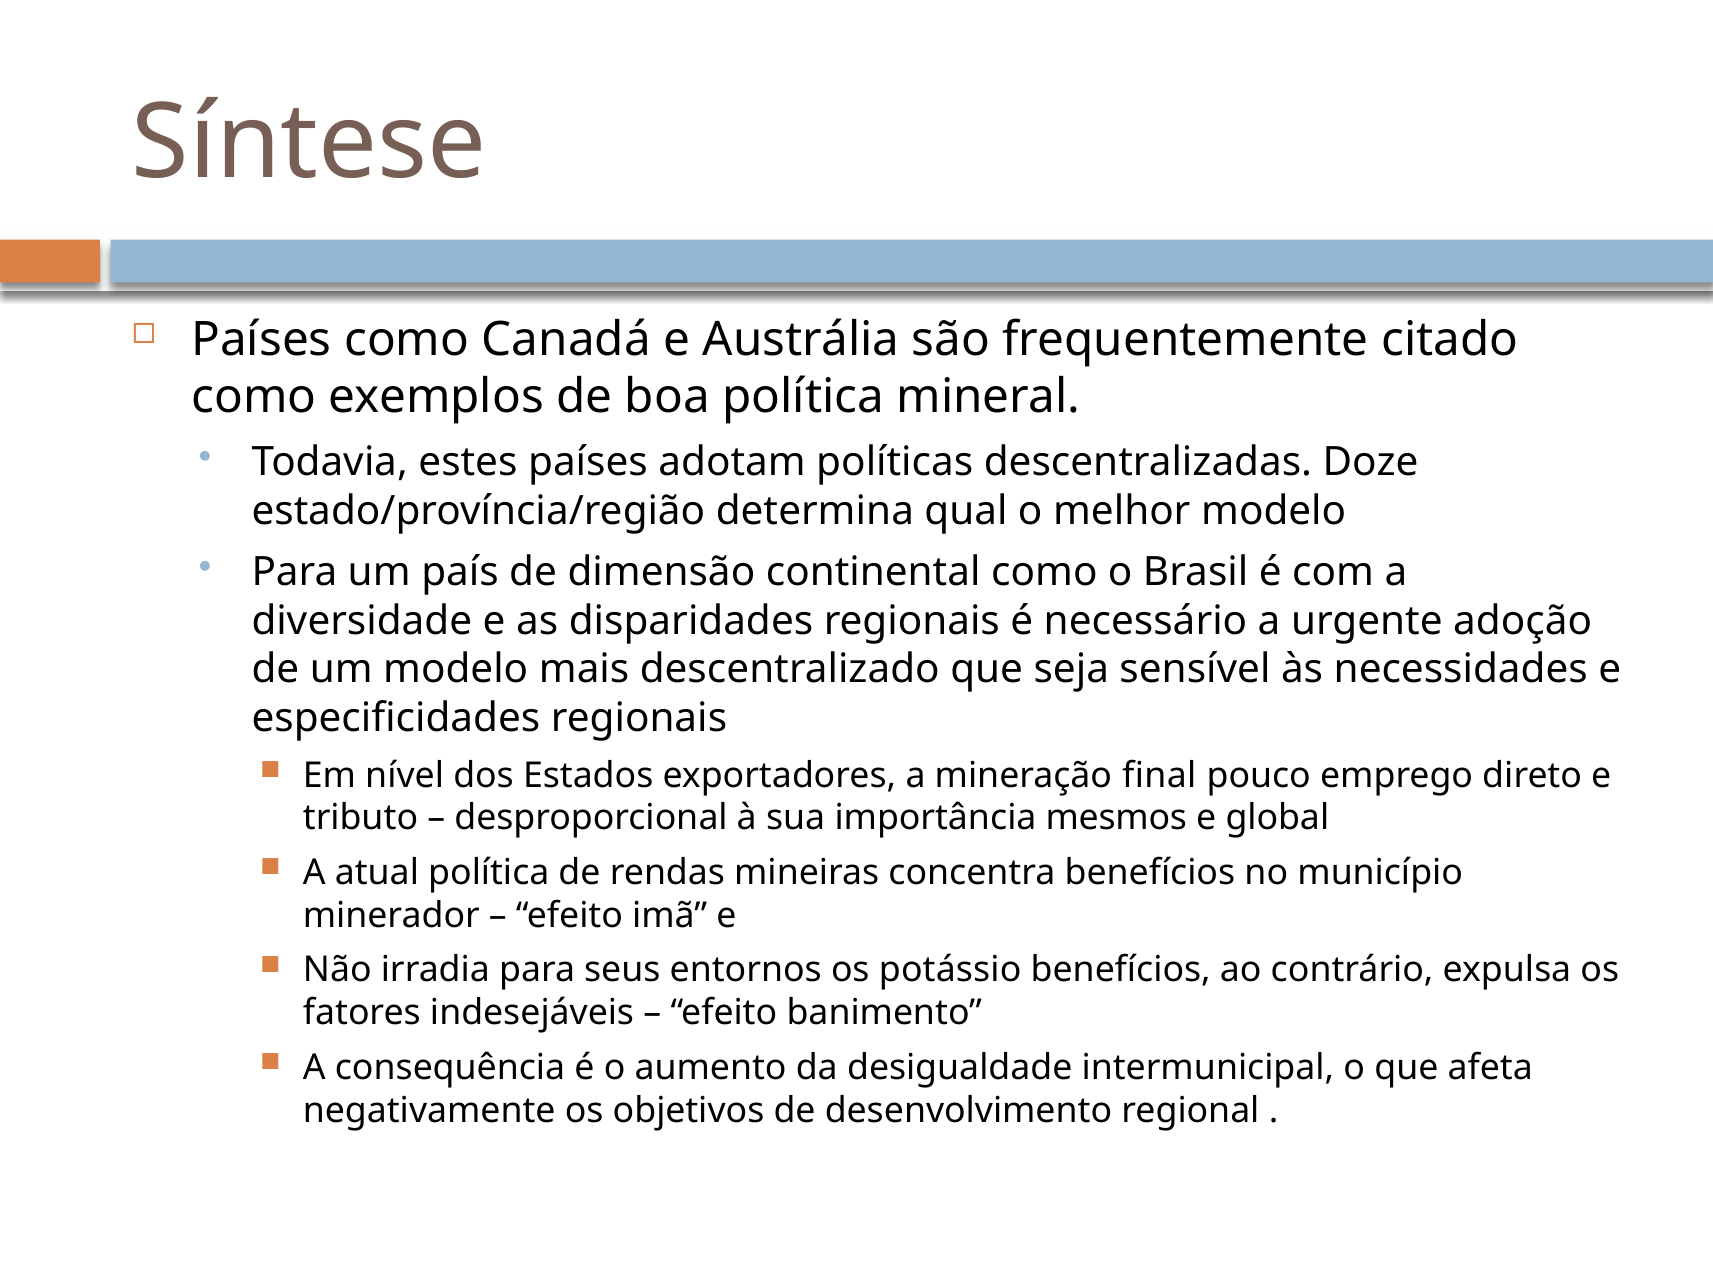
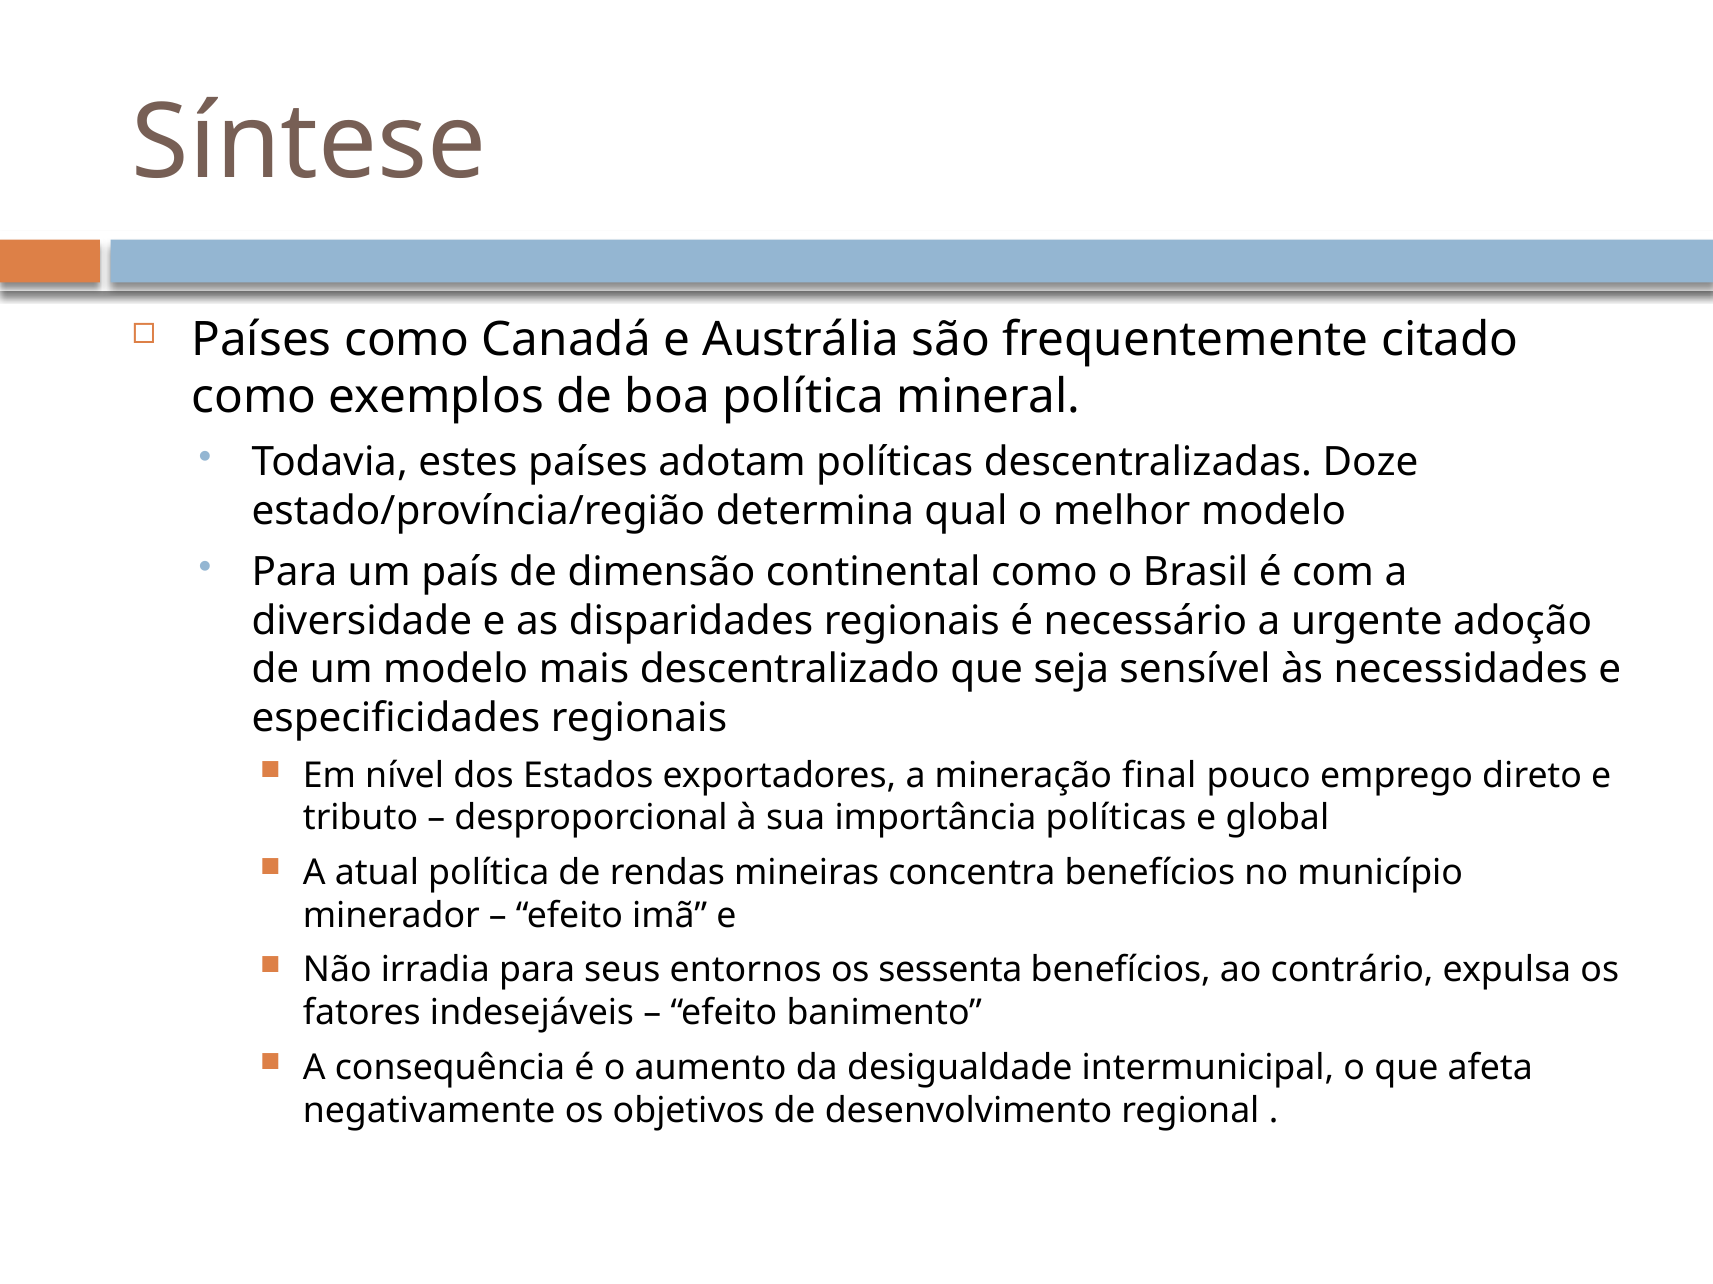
importância mesmos: mesmos -> políticas
potássio: potássio -> sessenta
